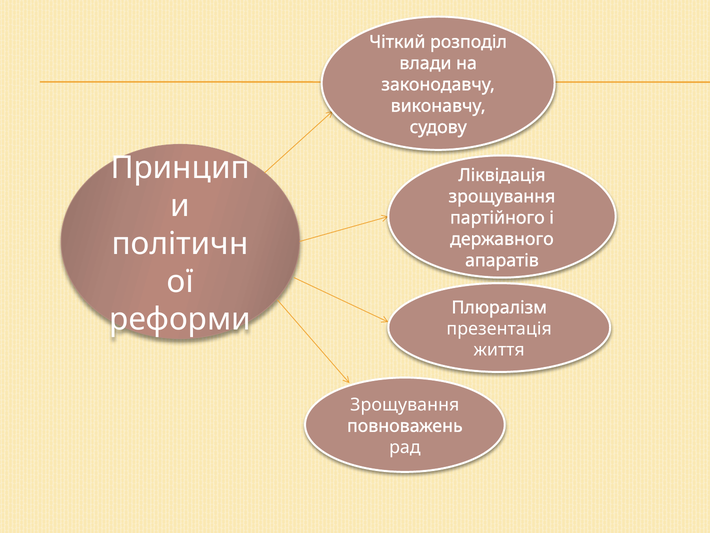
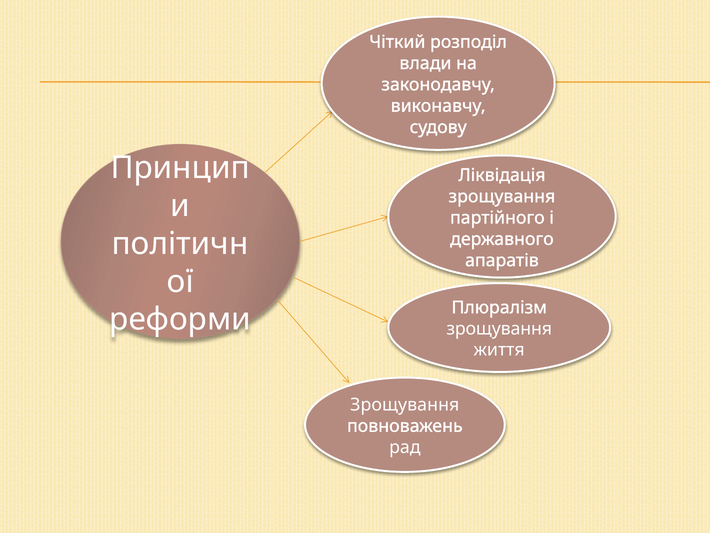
презентація at (499, 328): презентація -> зрощування
